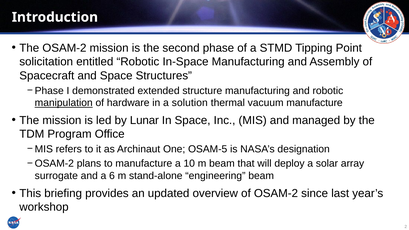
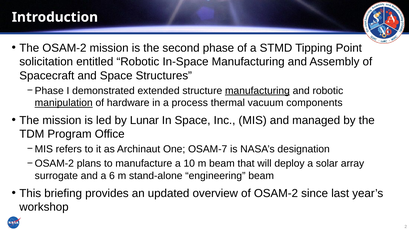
manufacturing at (257, 91) underline: none -> present
solution: solution -> process
vacuum manufacture: manufacture -> components
OSAM-5: OSAM-5 -> OSAM-7
